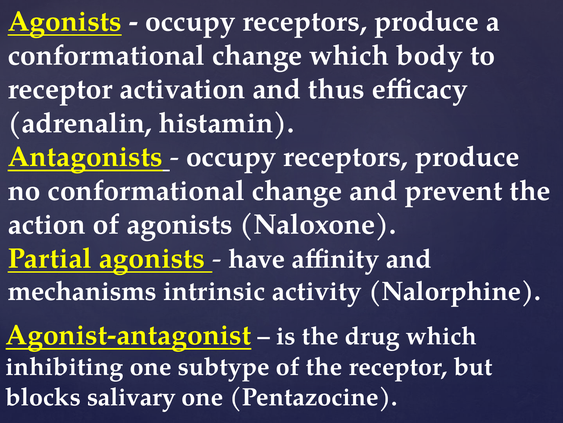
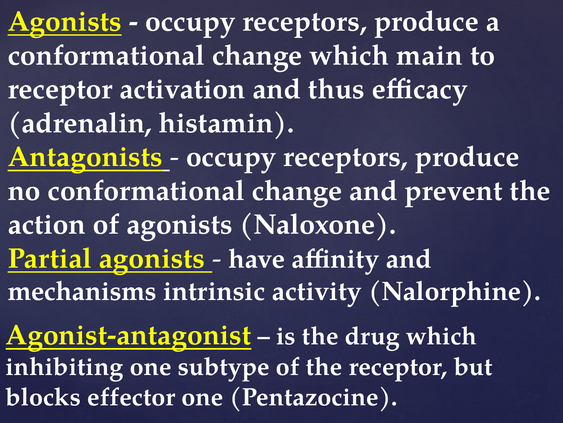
body: body -> main
salivary: salivary -> effector
